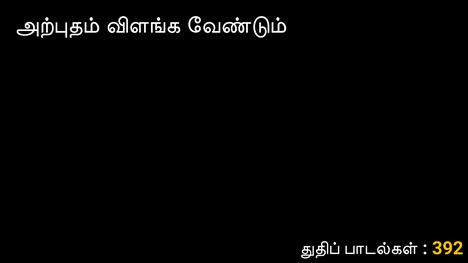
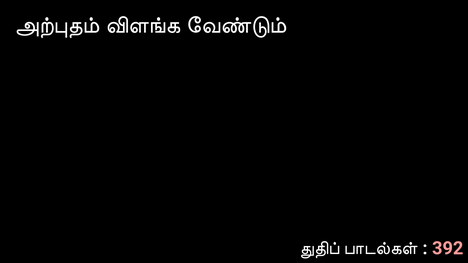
392 colour: yellow -> pink
